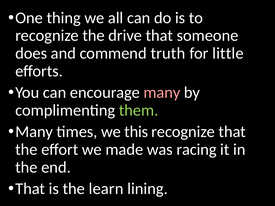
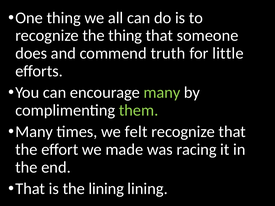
the drive: drive -> thing
many at (162, 93) colour: pink -> light green
this: this -> felt
the learn: learn -> lining
